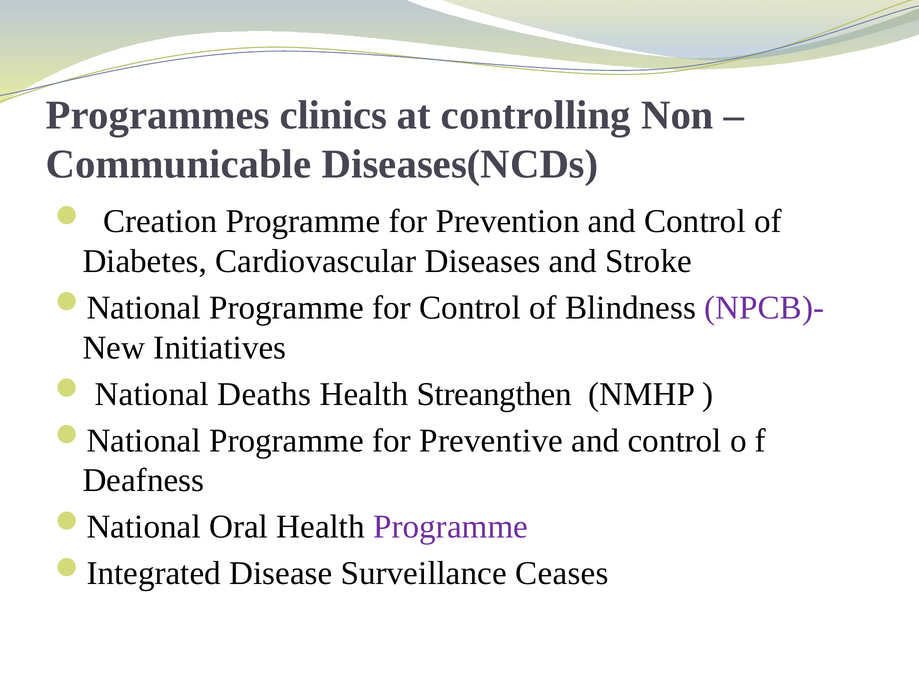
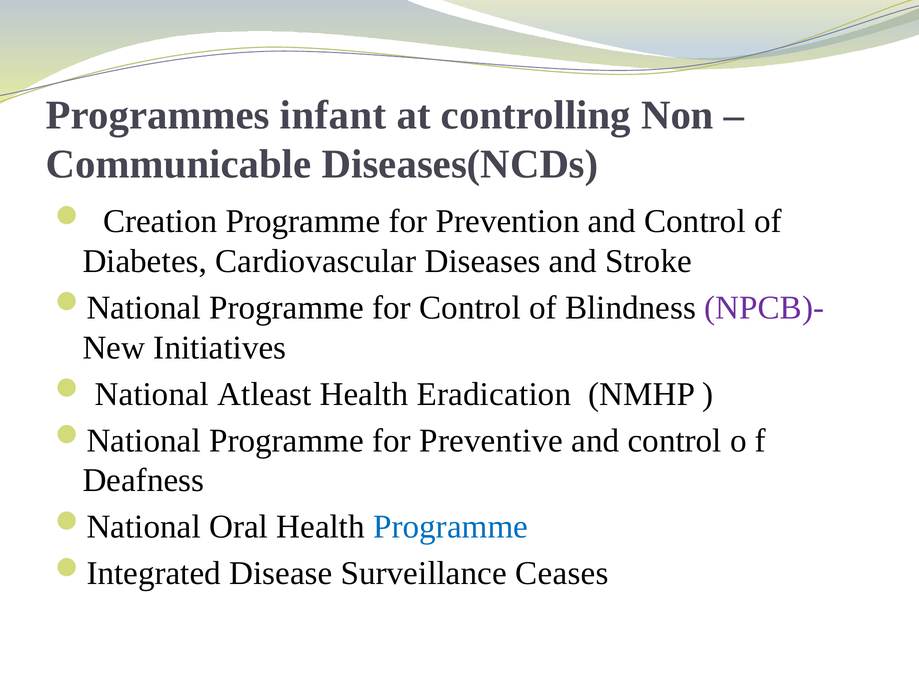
clinics: clinics -> infant
Deaths: Deaths -> Atleast
Streangthen: Streangthen -> Eradication
Programme at (451, 526) colour: purple -> blue
